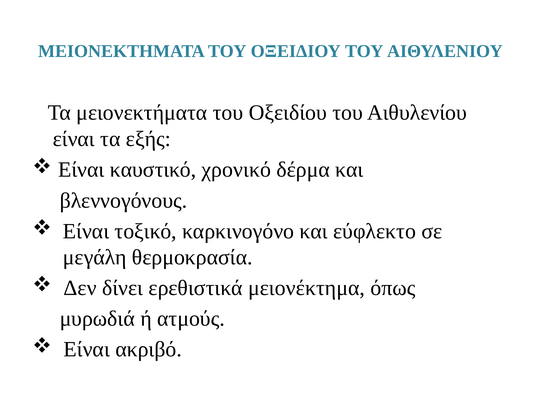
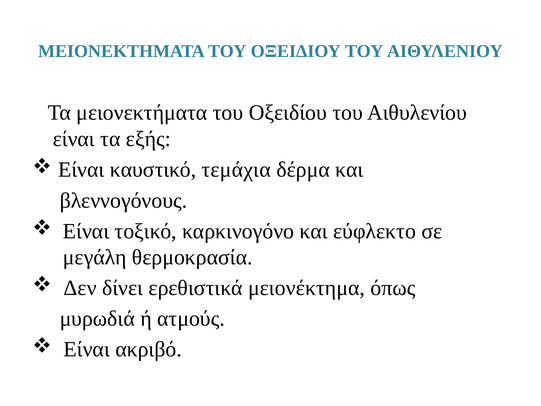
χρονικό: χρονικό -> τεμάχια
